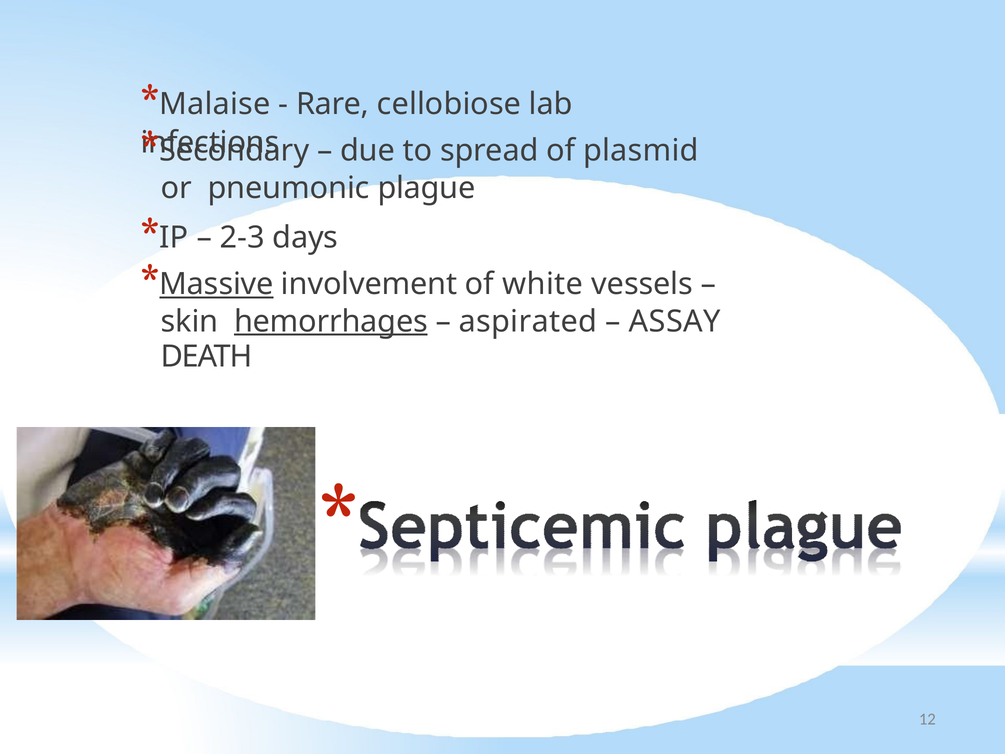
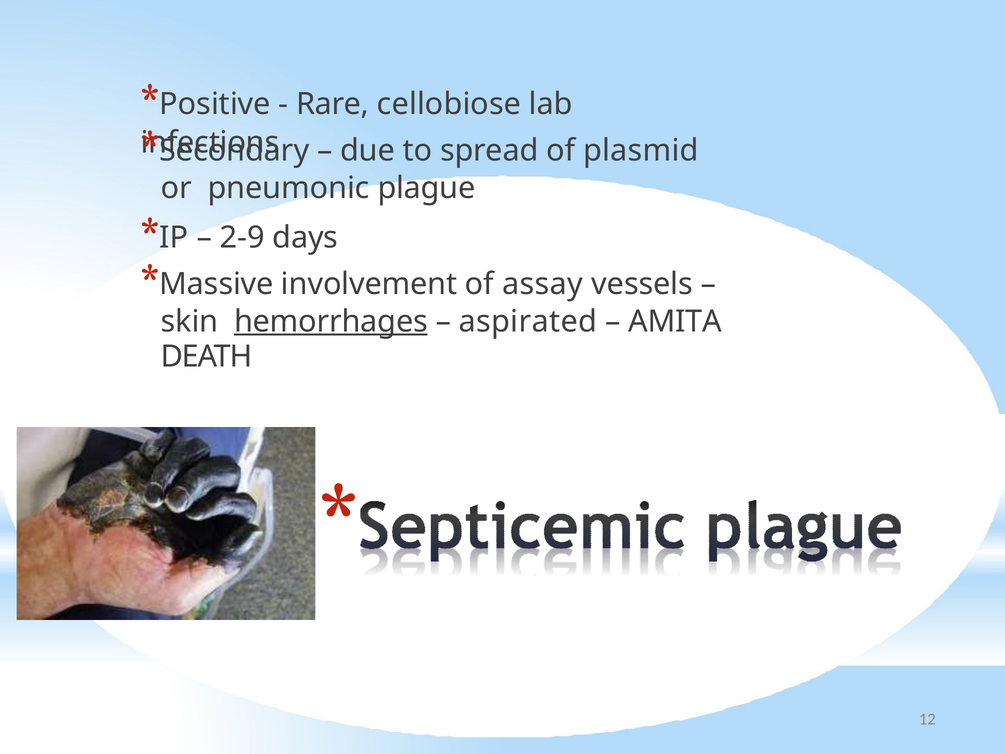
Malaise: Malaise -> Positive
2-3: 2-3 -> 2-9
Massive underline: present -> none
white: white -> assay
ASSAY: ASSAY -> AMITA
